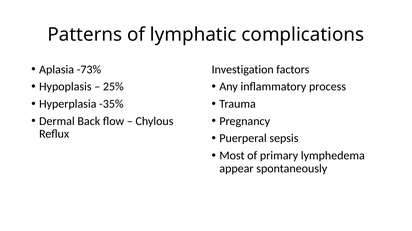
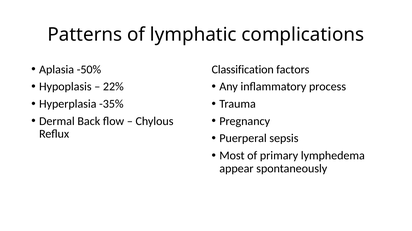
-73%: -73% -> -50%
Investigation: Investigation -> Classification
25%: 25% -> 22%
